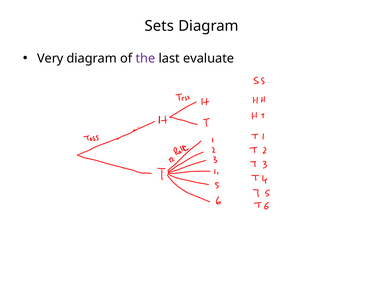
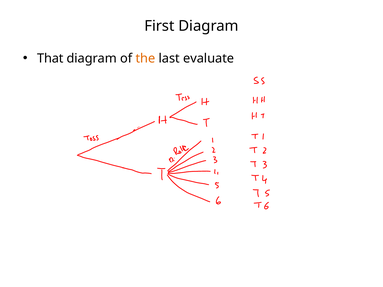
Sets: Sets -> First
Very: Very -> That
the colour: purple -> orange
